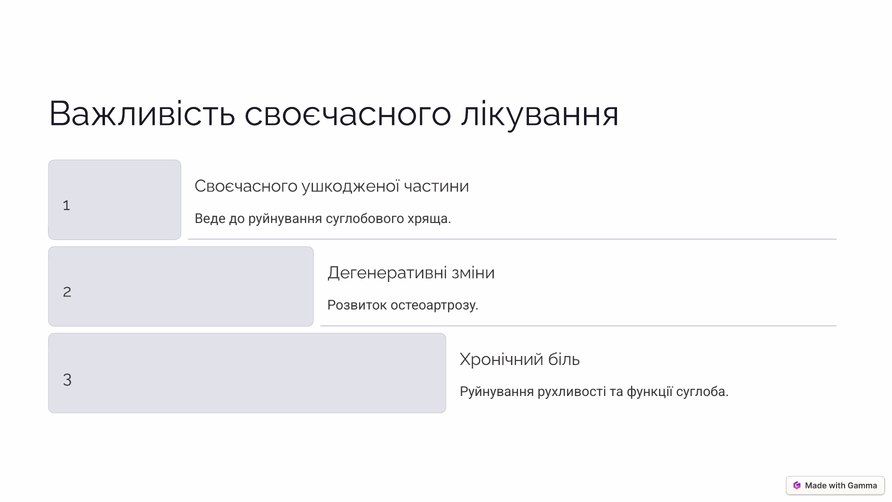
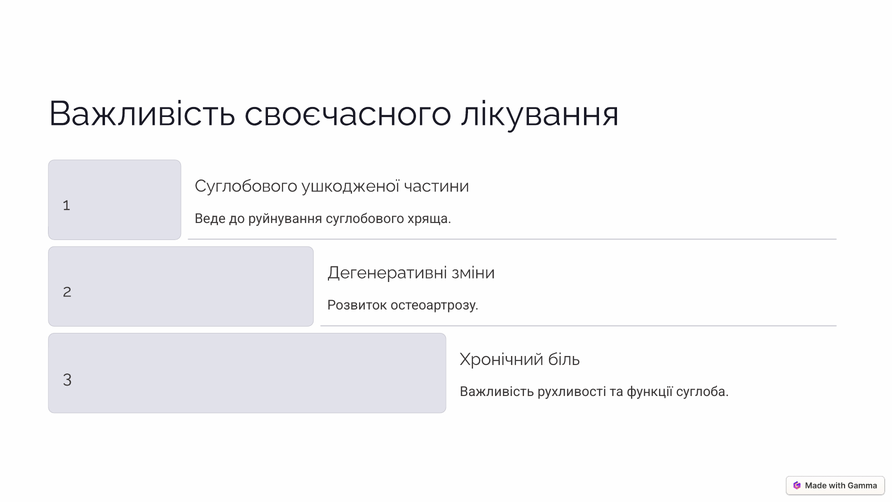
Своєчасного at (246, 186): Своєчасного -> Суглобового
Руйнування at (497, 392): Руйнування -> Важливість
